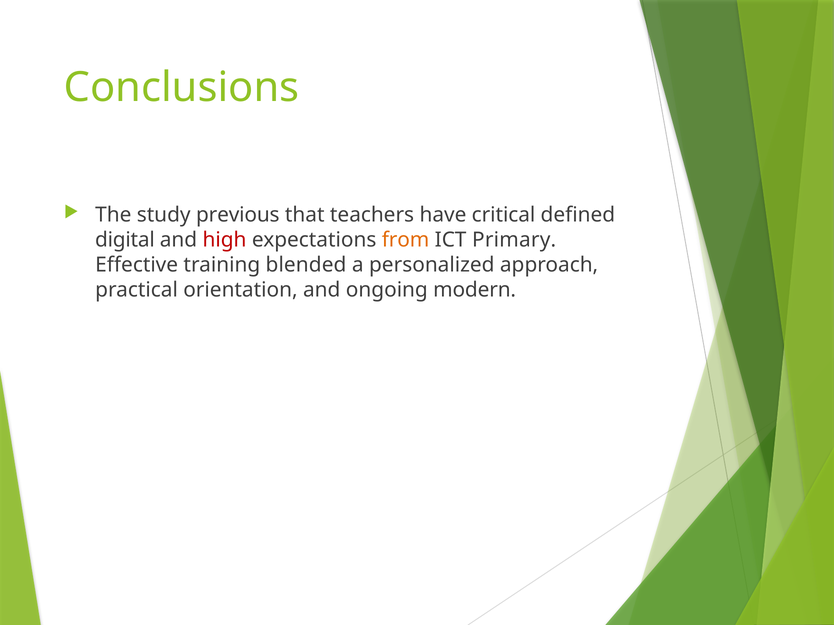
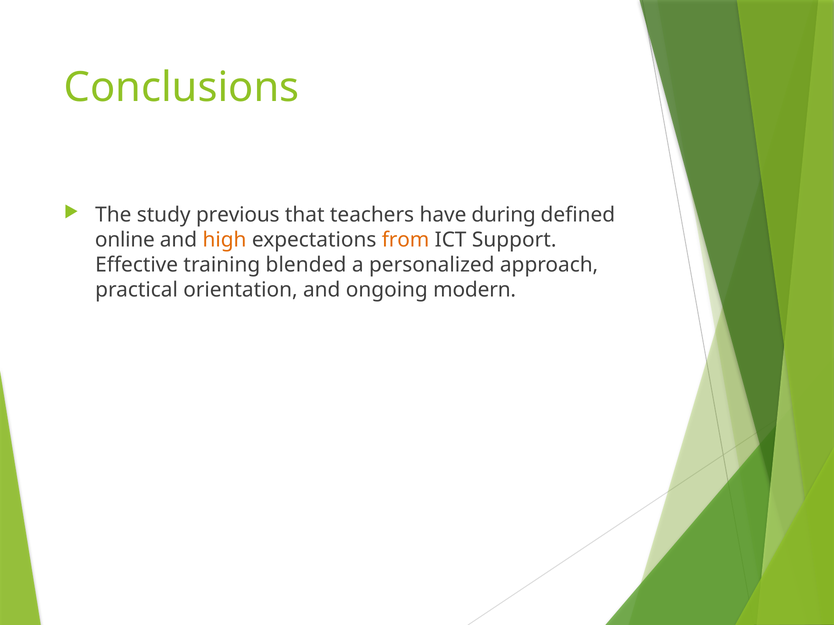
critical: critical -> during
digital: digital -> online
high colour: red -> orange
Primary: Primary -> Support
